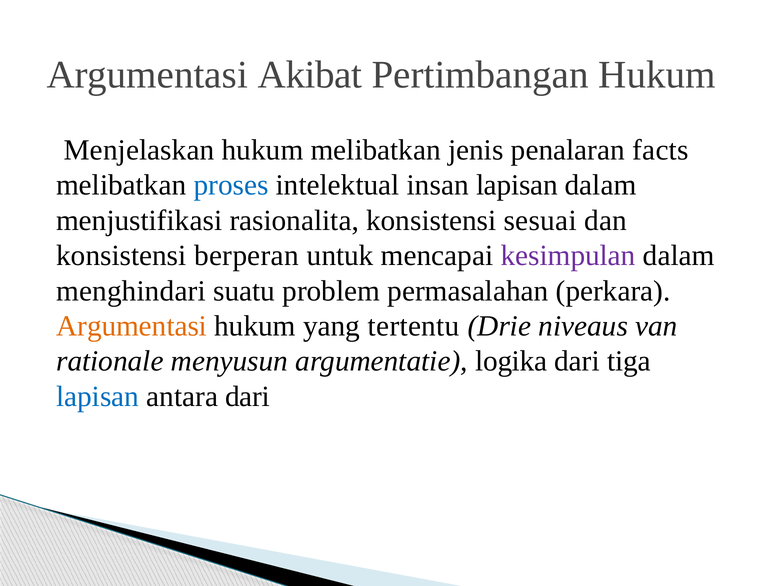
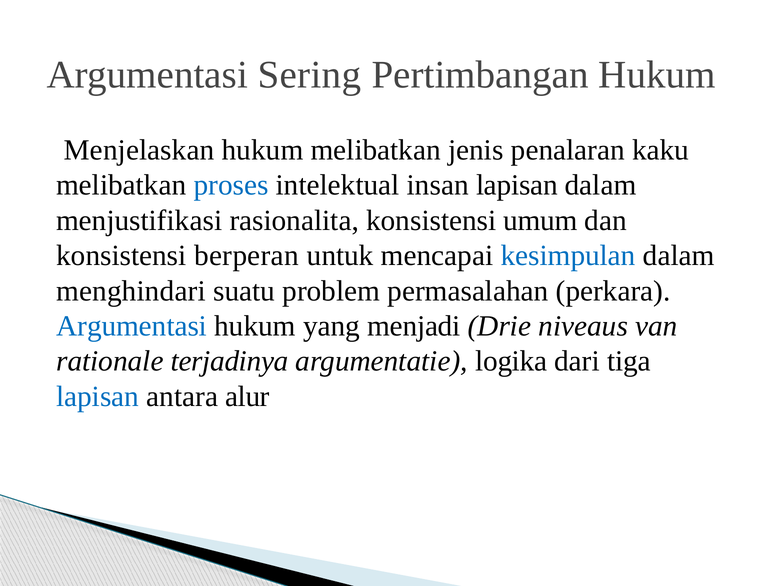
Akibat: Akibat -> Sering
facts: facts -> kaku
sesuai: sesuai -> umum
kesimpulan colour: purple -> blue
Argumentasi at (132, 326) colour: orange -> blue
tertentu: tertentu -> menjadi
menyusun: menyusun -> terjadinya
antara dari: dari -> alur
